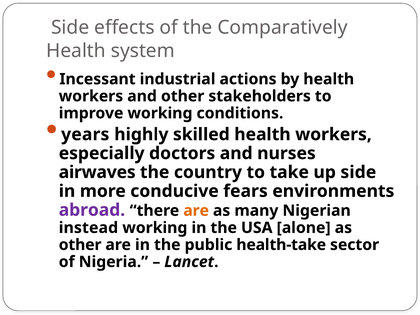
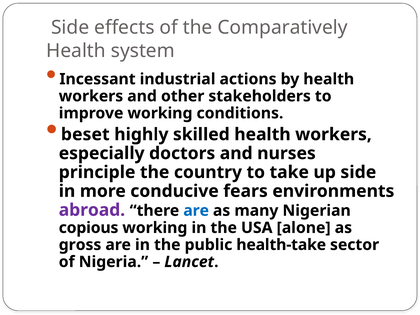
years: years -> beset
airwaves: airwaves -> principle
are at (196, 211) colour: orange -> blue
instead: instead -> copious
other at (80, 245): other -> gross
